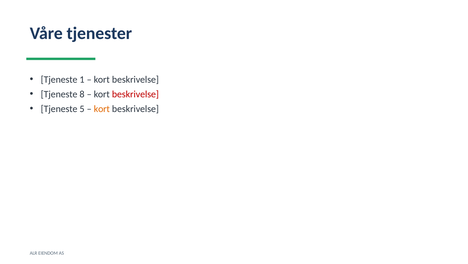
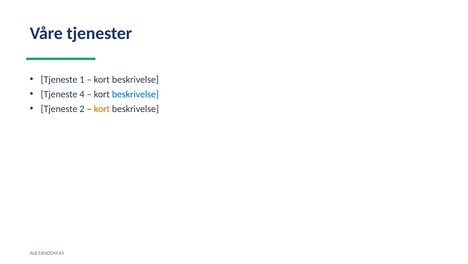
8: 8 -> 4
beskrivelse at (135, 94) colour: red -> blue
5: 5 -> 2
